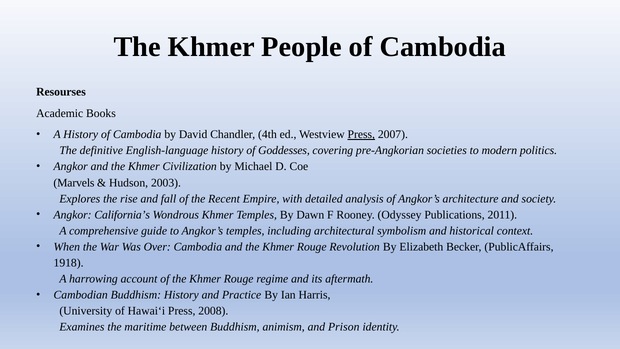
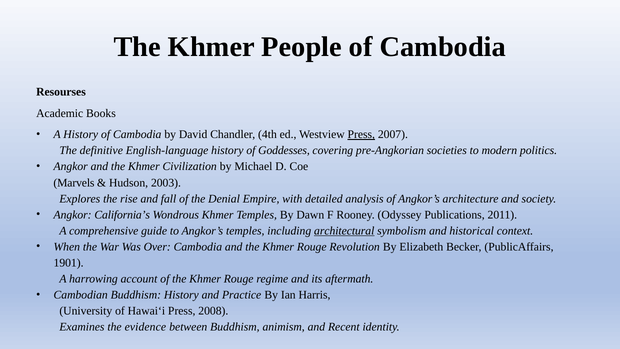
Recent: Recent -> Denial
architectural underline: none -> present
1918: 1918 -> 1901
maritime: maritime -> evidence
Prison: Prison -> Recent
